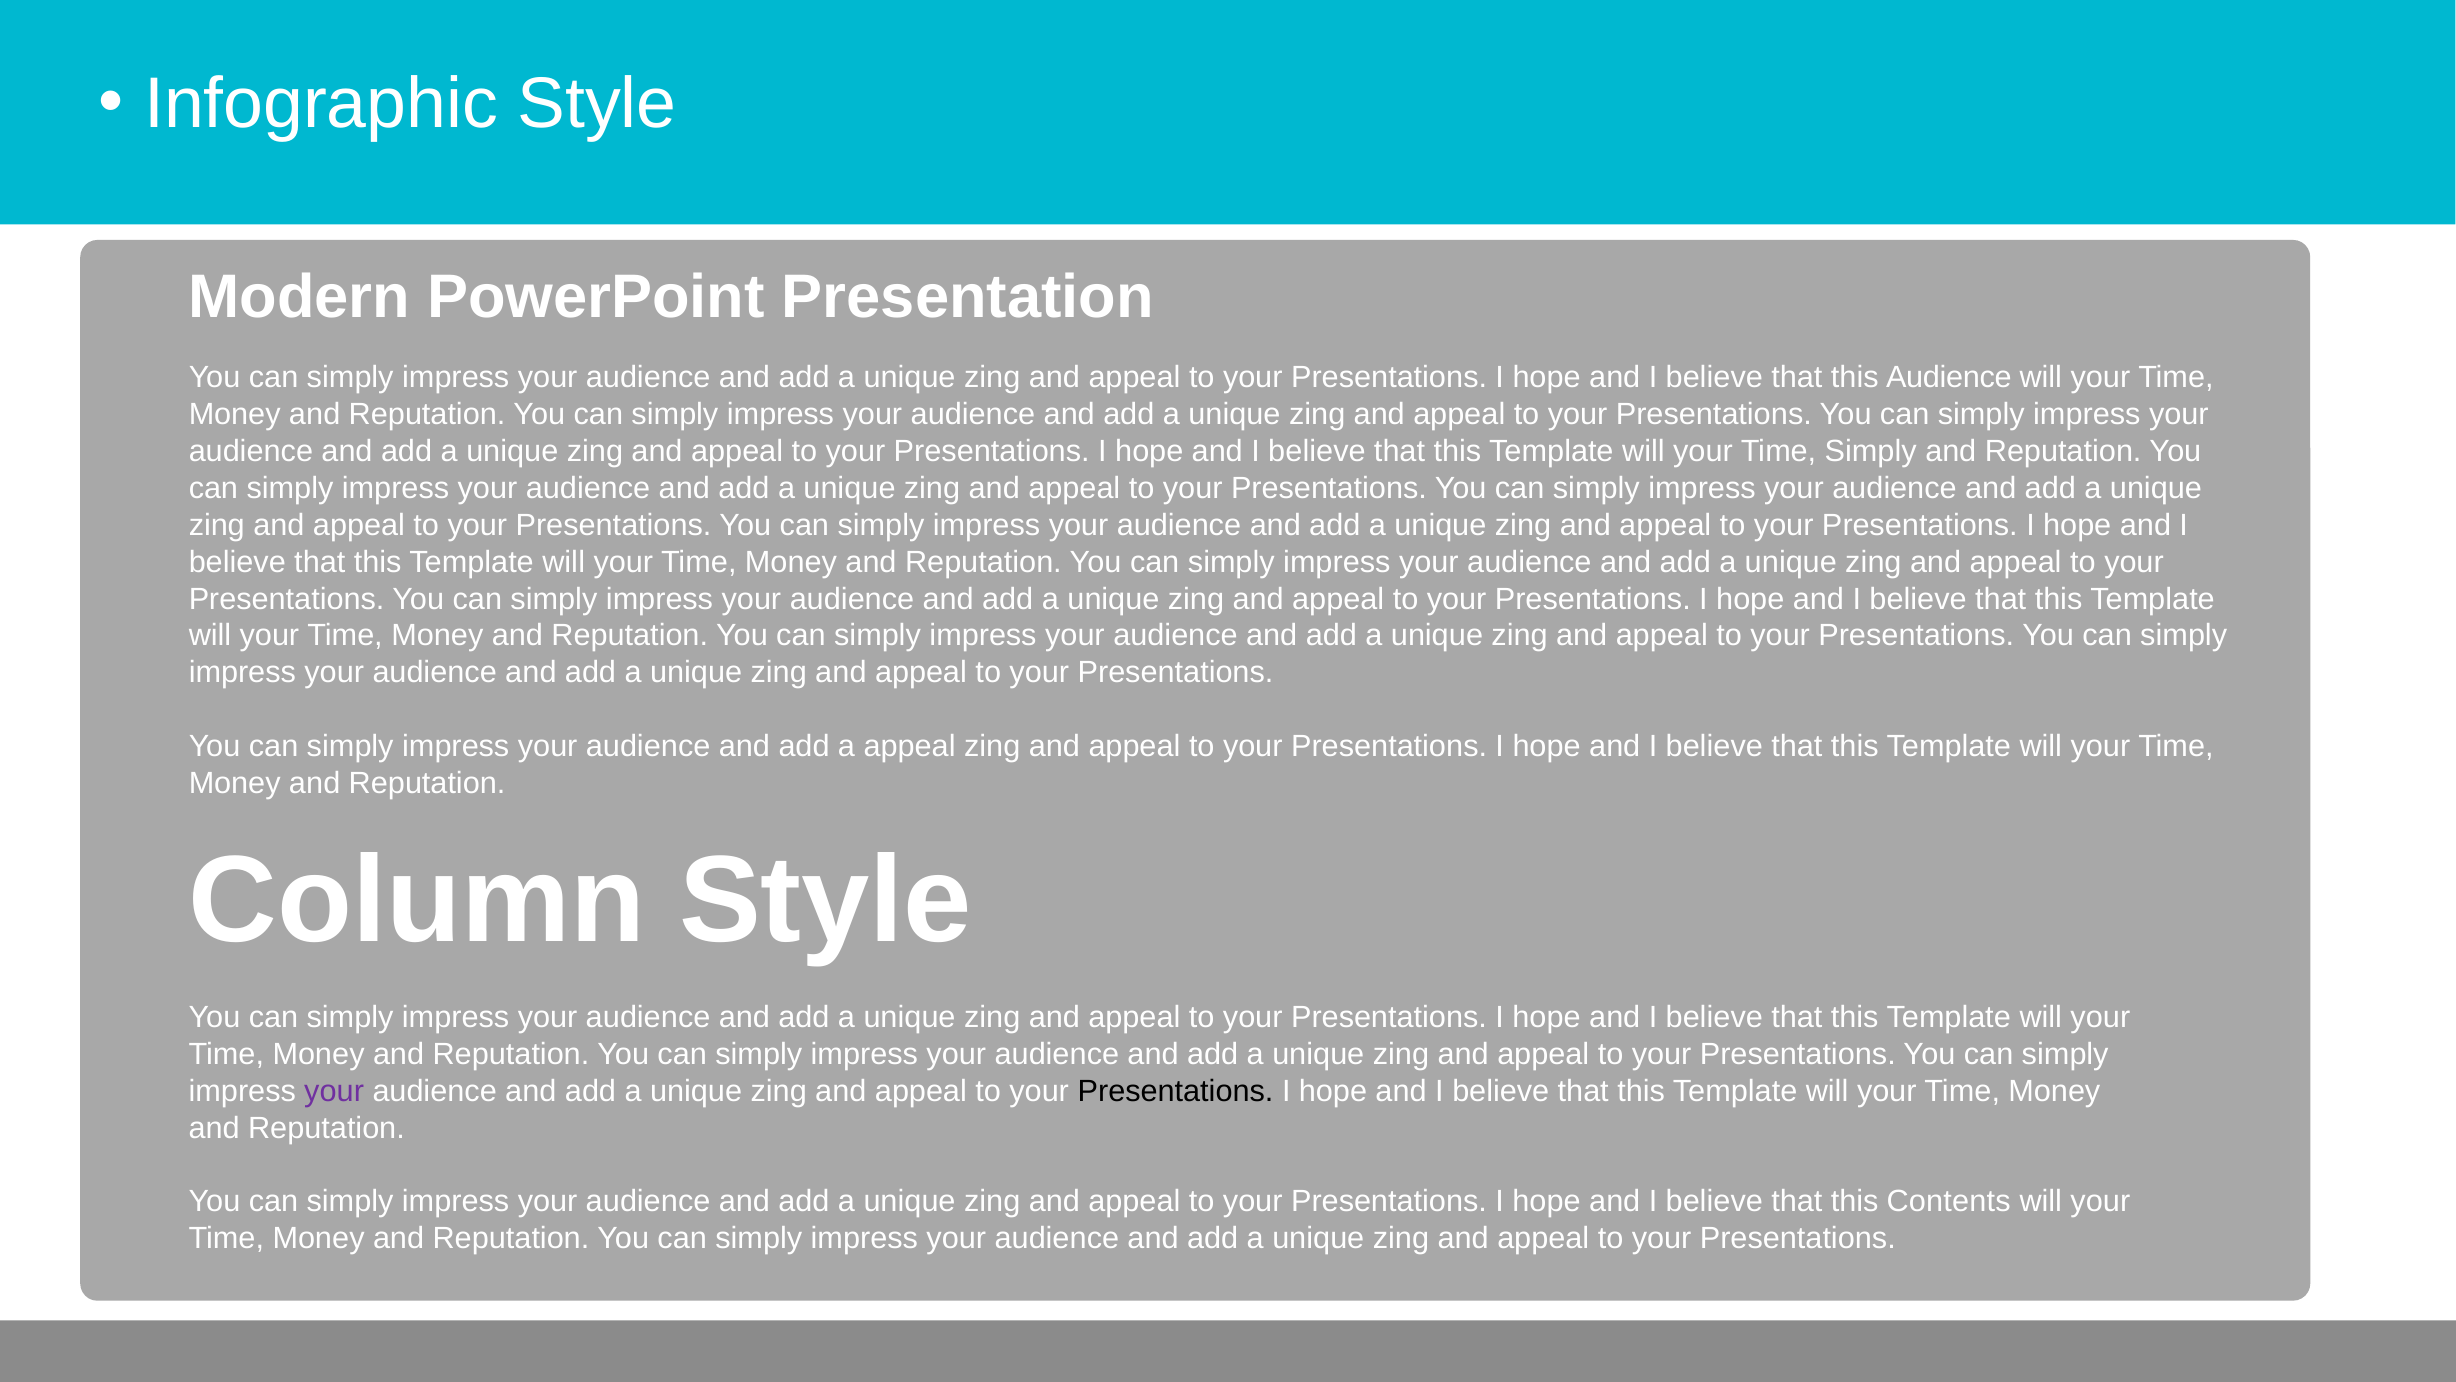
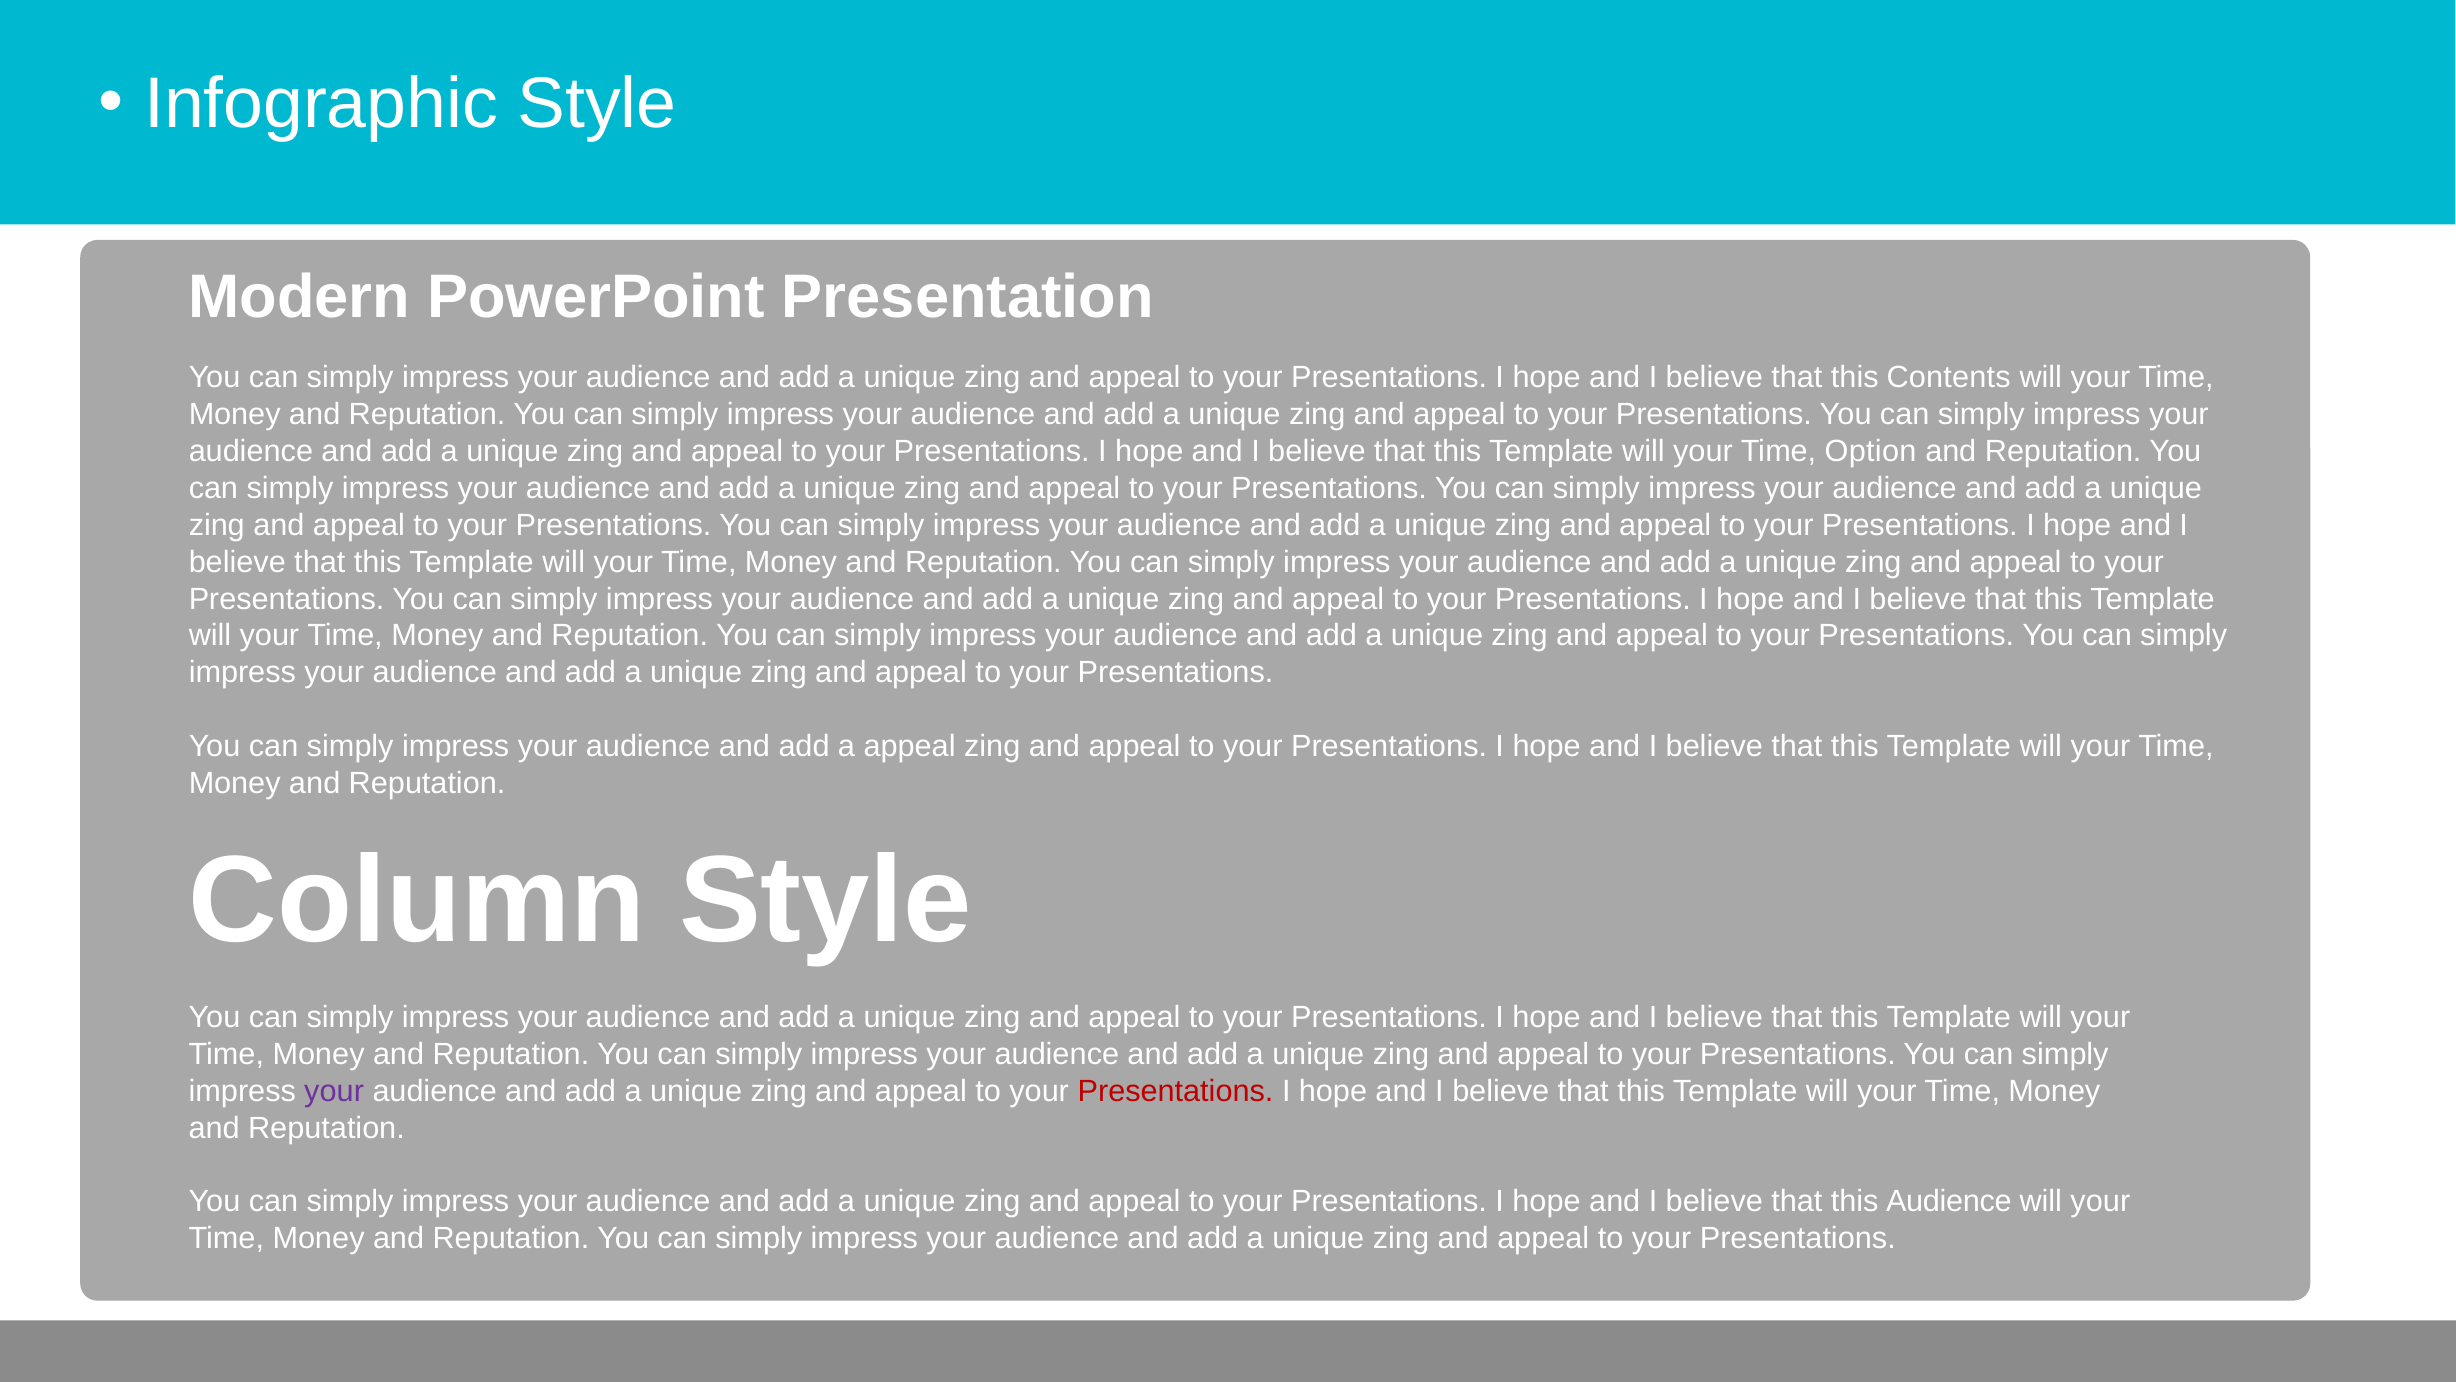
this Audience: Audience -> Contents
Time Simply: Simply -> Option
Presentations at (1176, 1091) colour: black -> red
this Contents: Contents -> Audience
